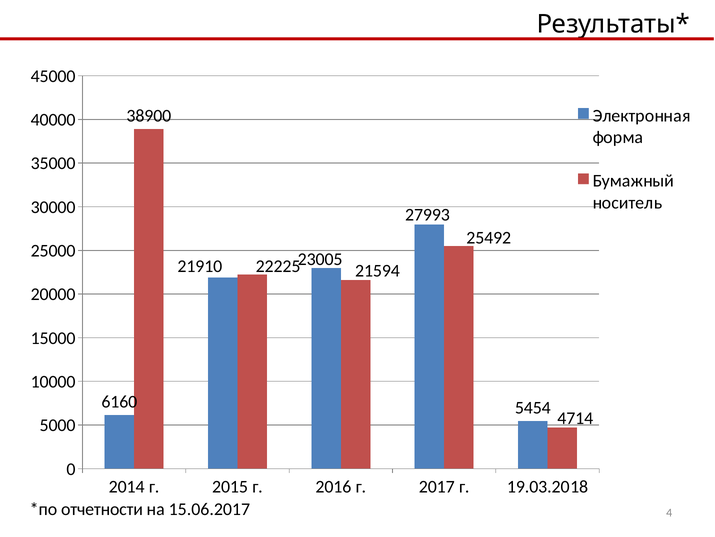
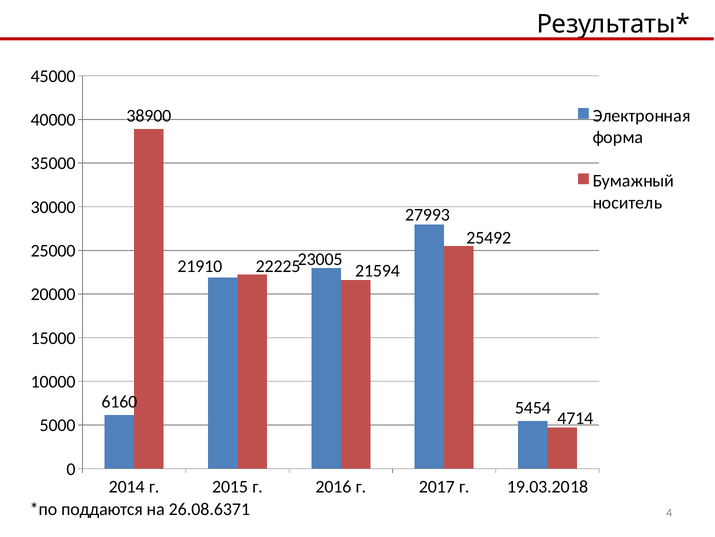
отчетности: отчетности -> поддаются
15.06.2017: 15.06.2017 -> 26.08.6371
